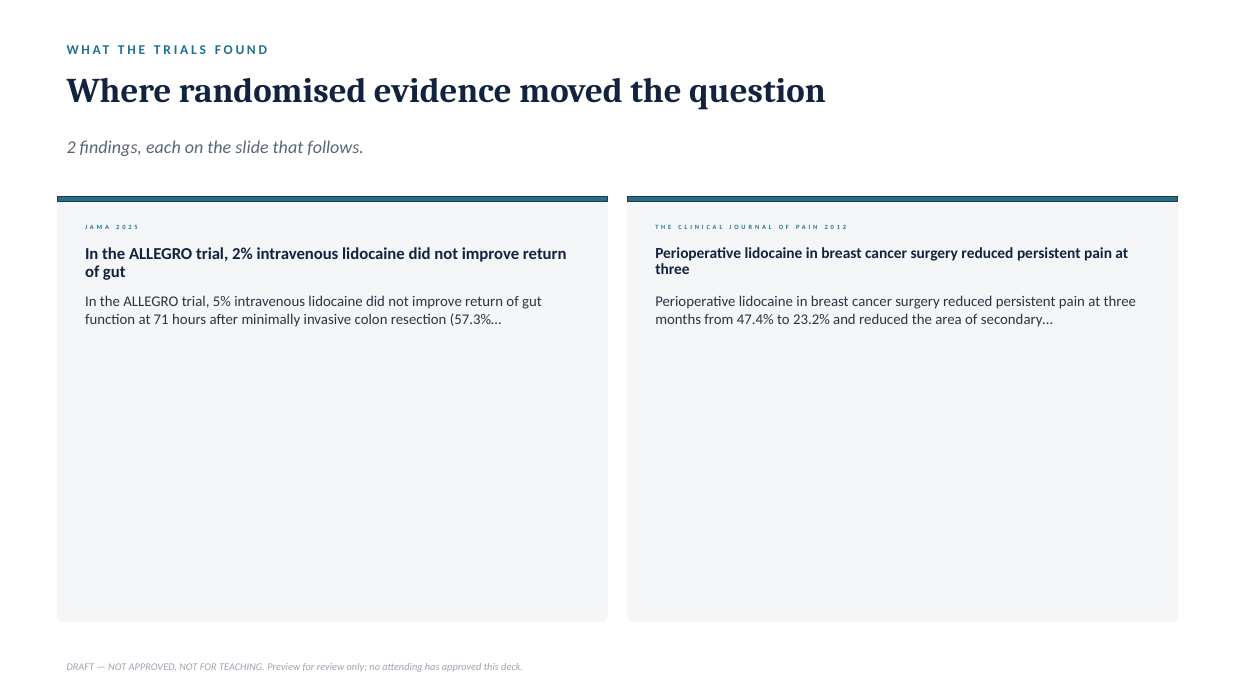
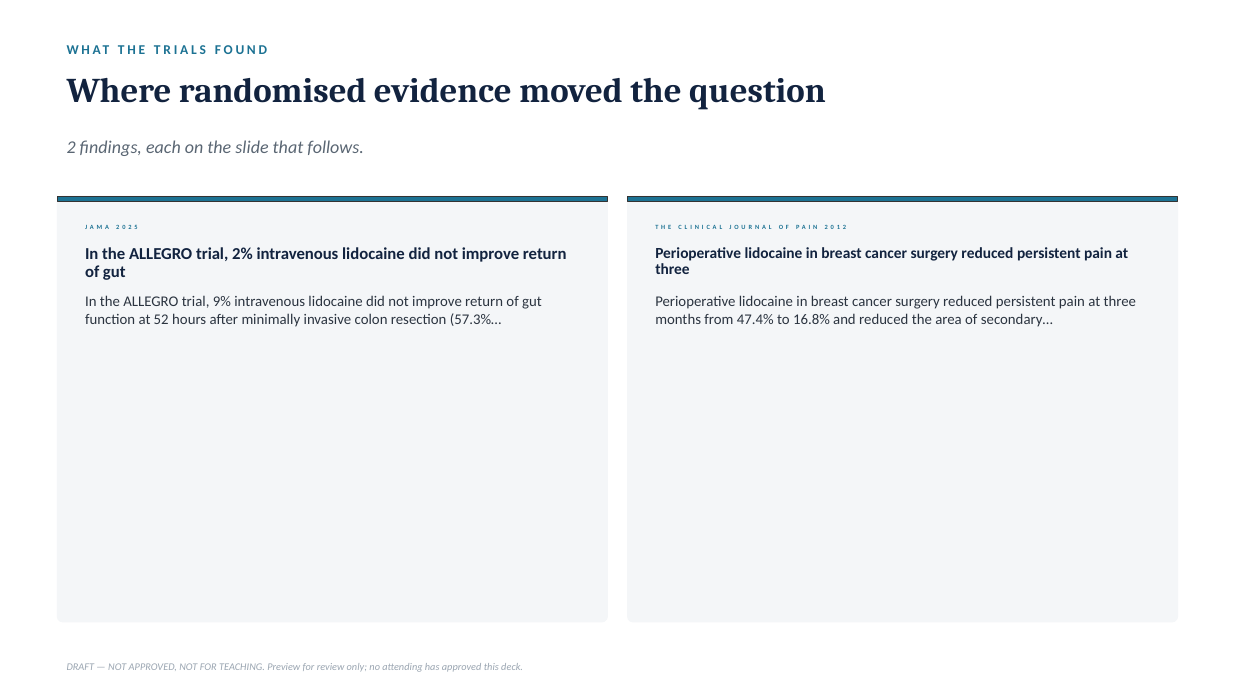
5%: 5% -> 9%
71: 71 -> 52
23.2%: 23.2% -> 16.8%
